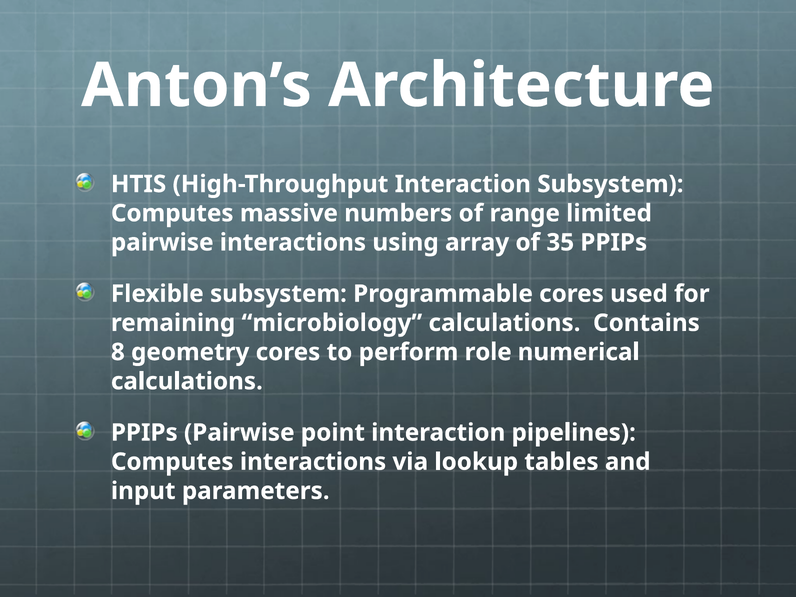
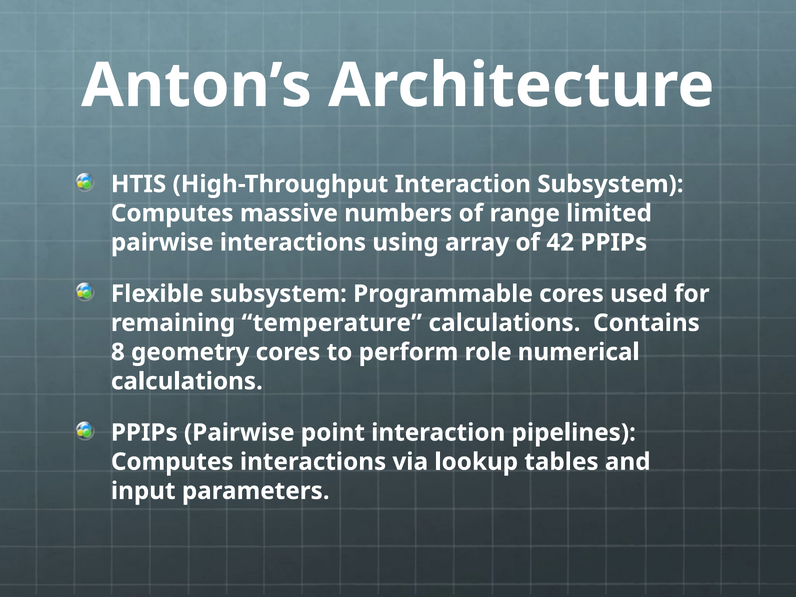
35: 35 -> 42
microbiology: microbiology -> temperature
